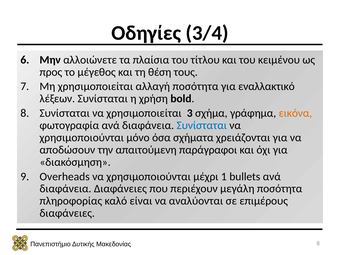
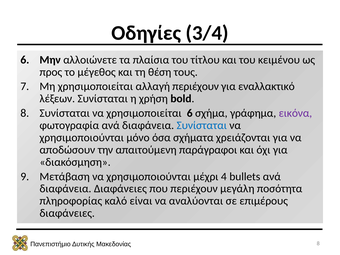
αλλαγή ποσότητα: ποσότητα -> περιέχουν
χρησιμοποιείται 3: 3 -> 6
εικόνα colour: orange -> purple
Overheads: Overheads -> Μετάβαση
1: 1 -> 4
